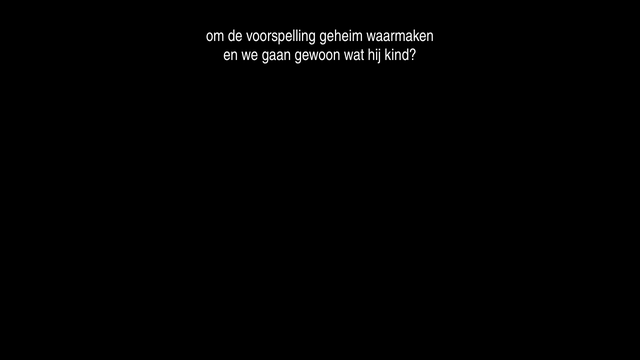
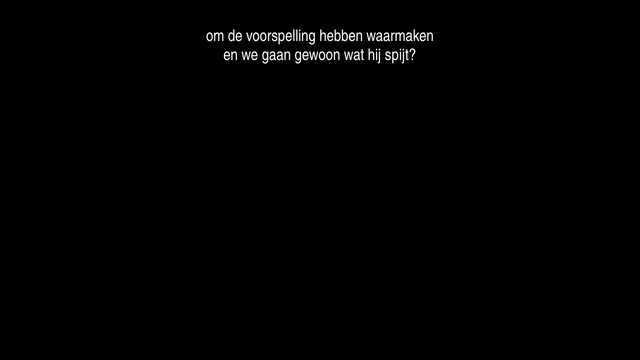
geheim: geheim -> hebben
kind: kind -> spijt
